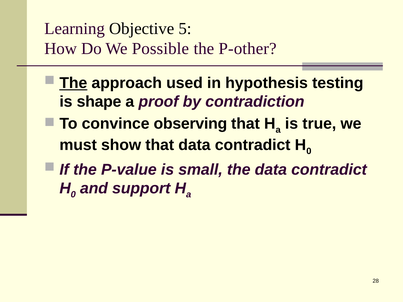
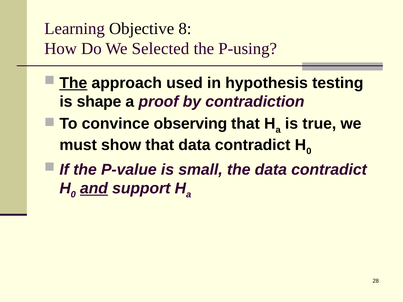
5: 5 -> 8
Possible: Possible -> Selected
P-other: P-other -> P-using
and underline: none -> present
